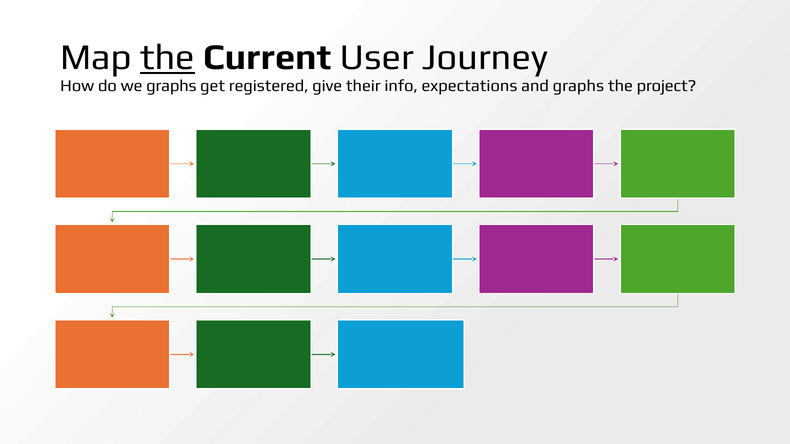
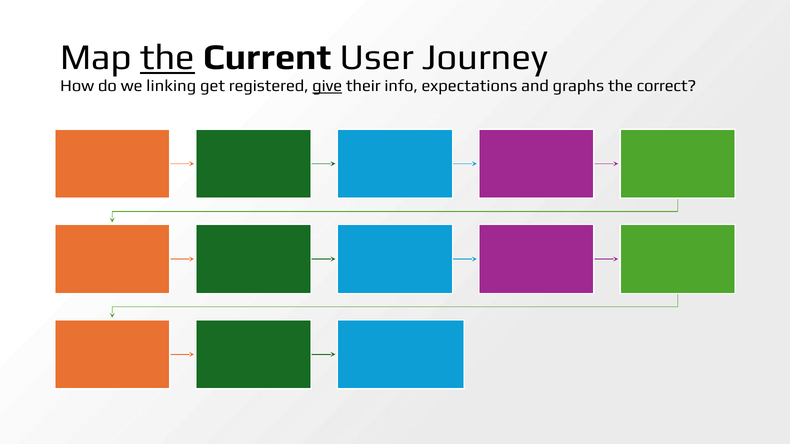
we graphs: graphs -> linking
give underline: none -> present
project: project -> correct
